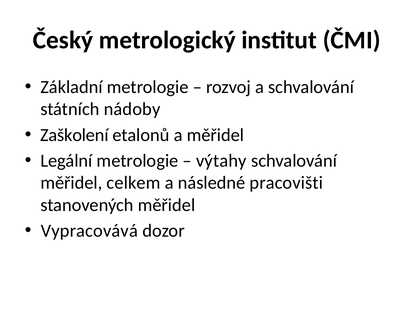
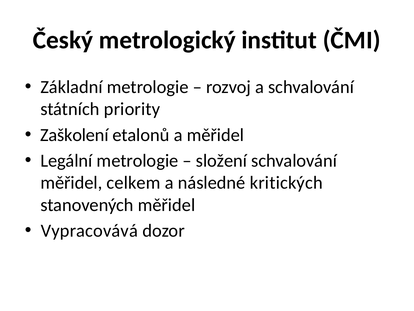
nádoby: nádoby -> priority
výtahy: výtahy -> složení
pracovišti: pracovišti -> kritických
